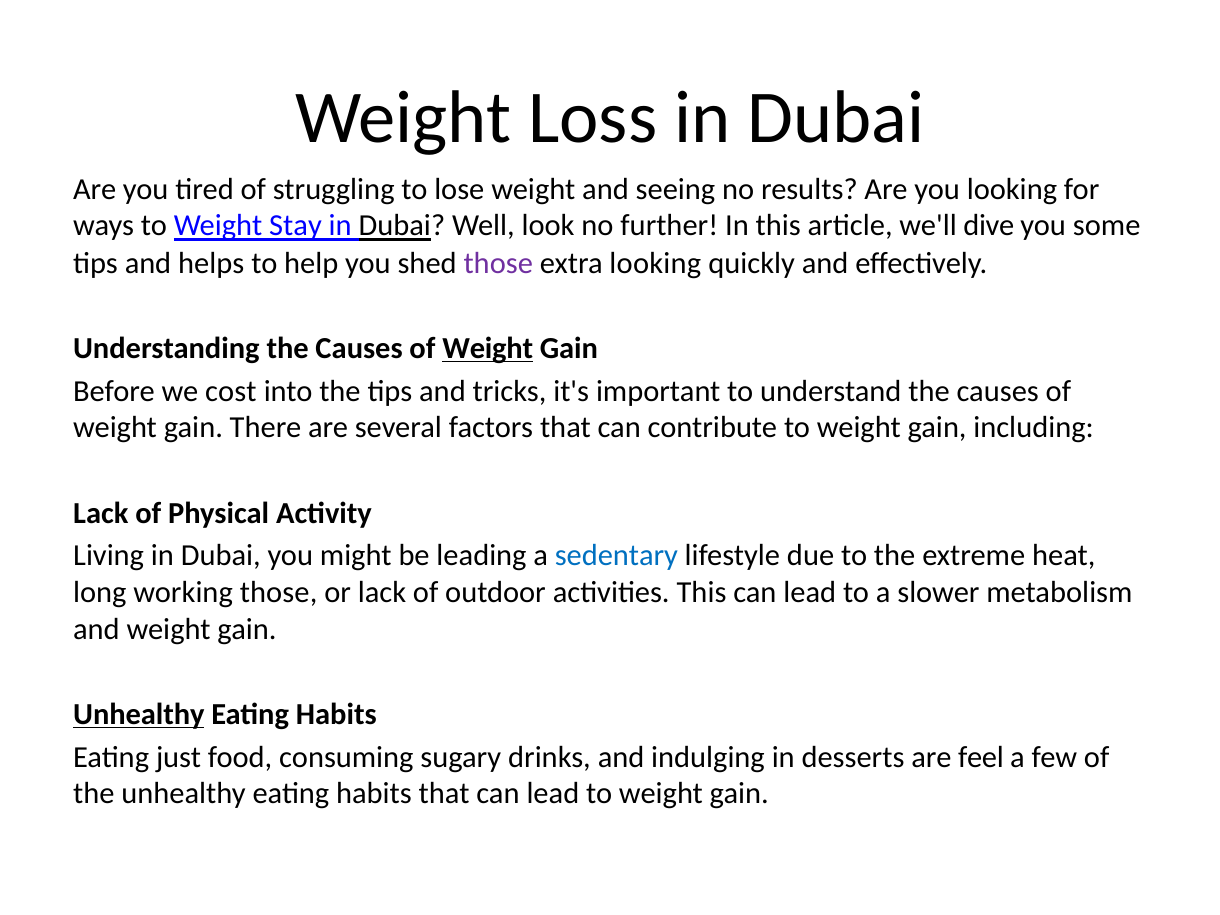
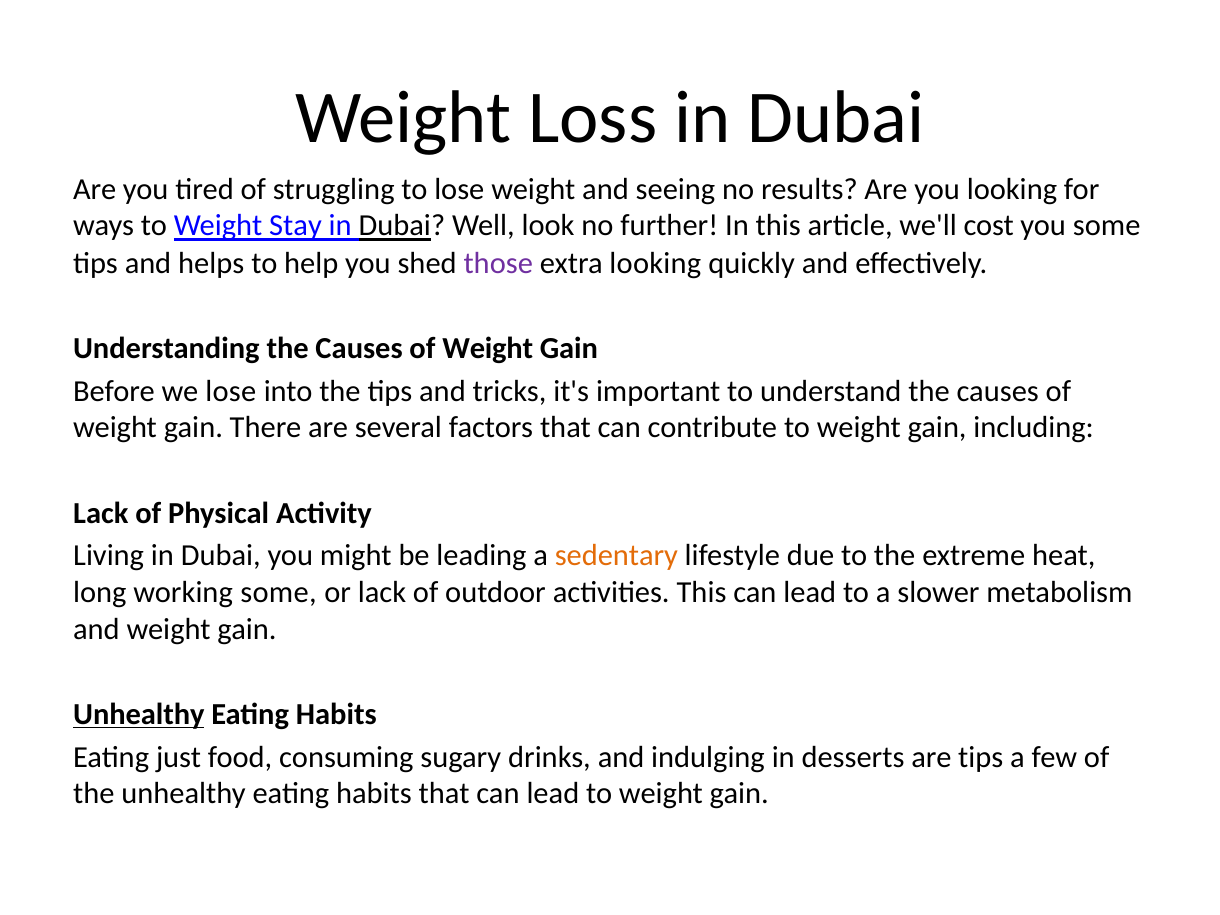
dive: dive -> cost
Weight at (488, 348) underline: present -> none
we cost: cost -> lose
sedentary colour: blue -> orange
working those: those -> some
are feel: feel -> tips
